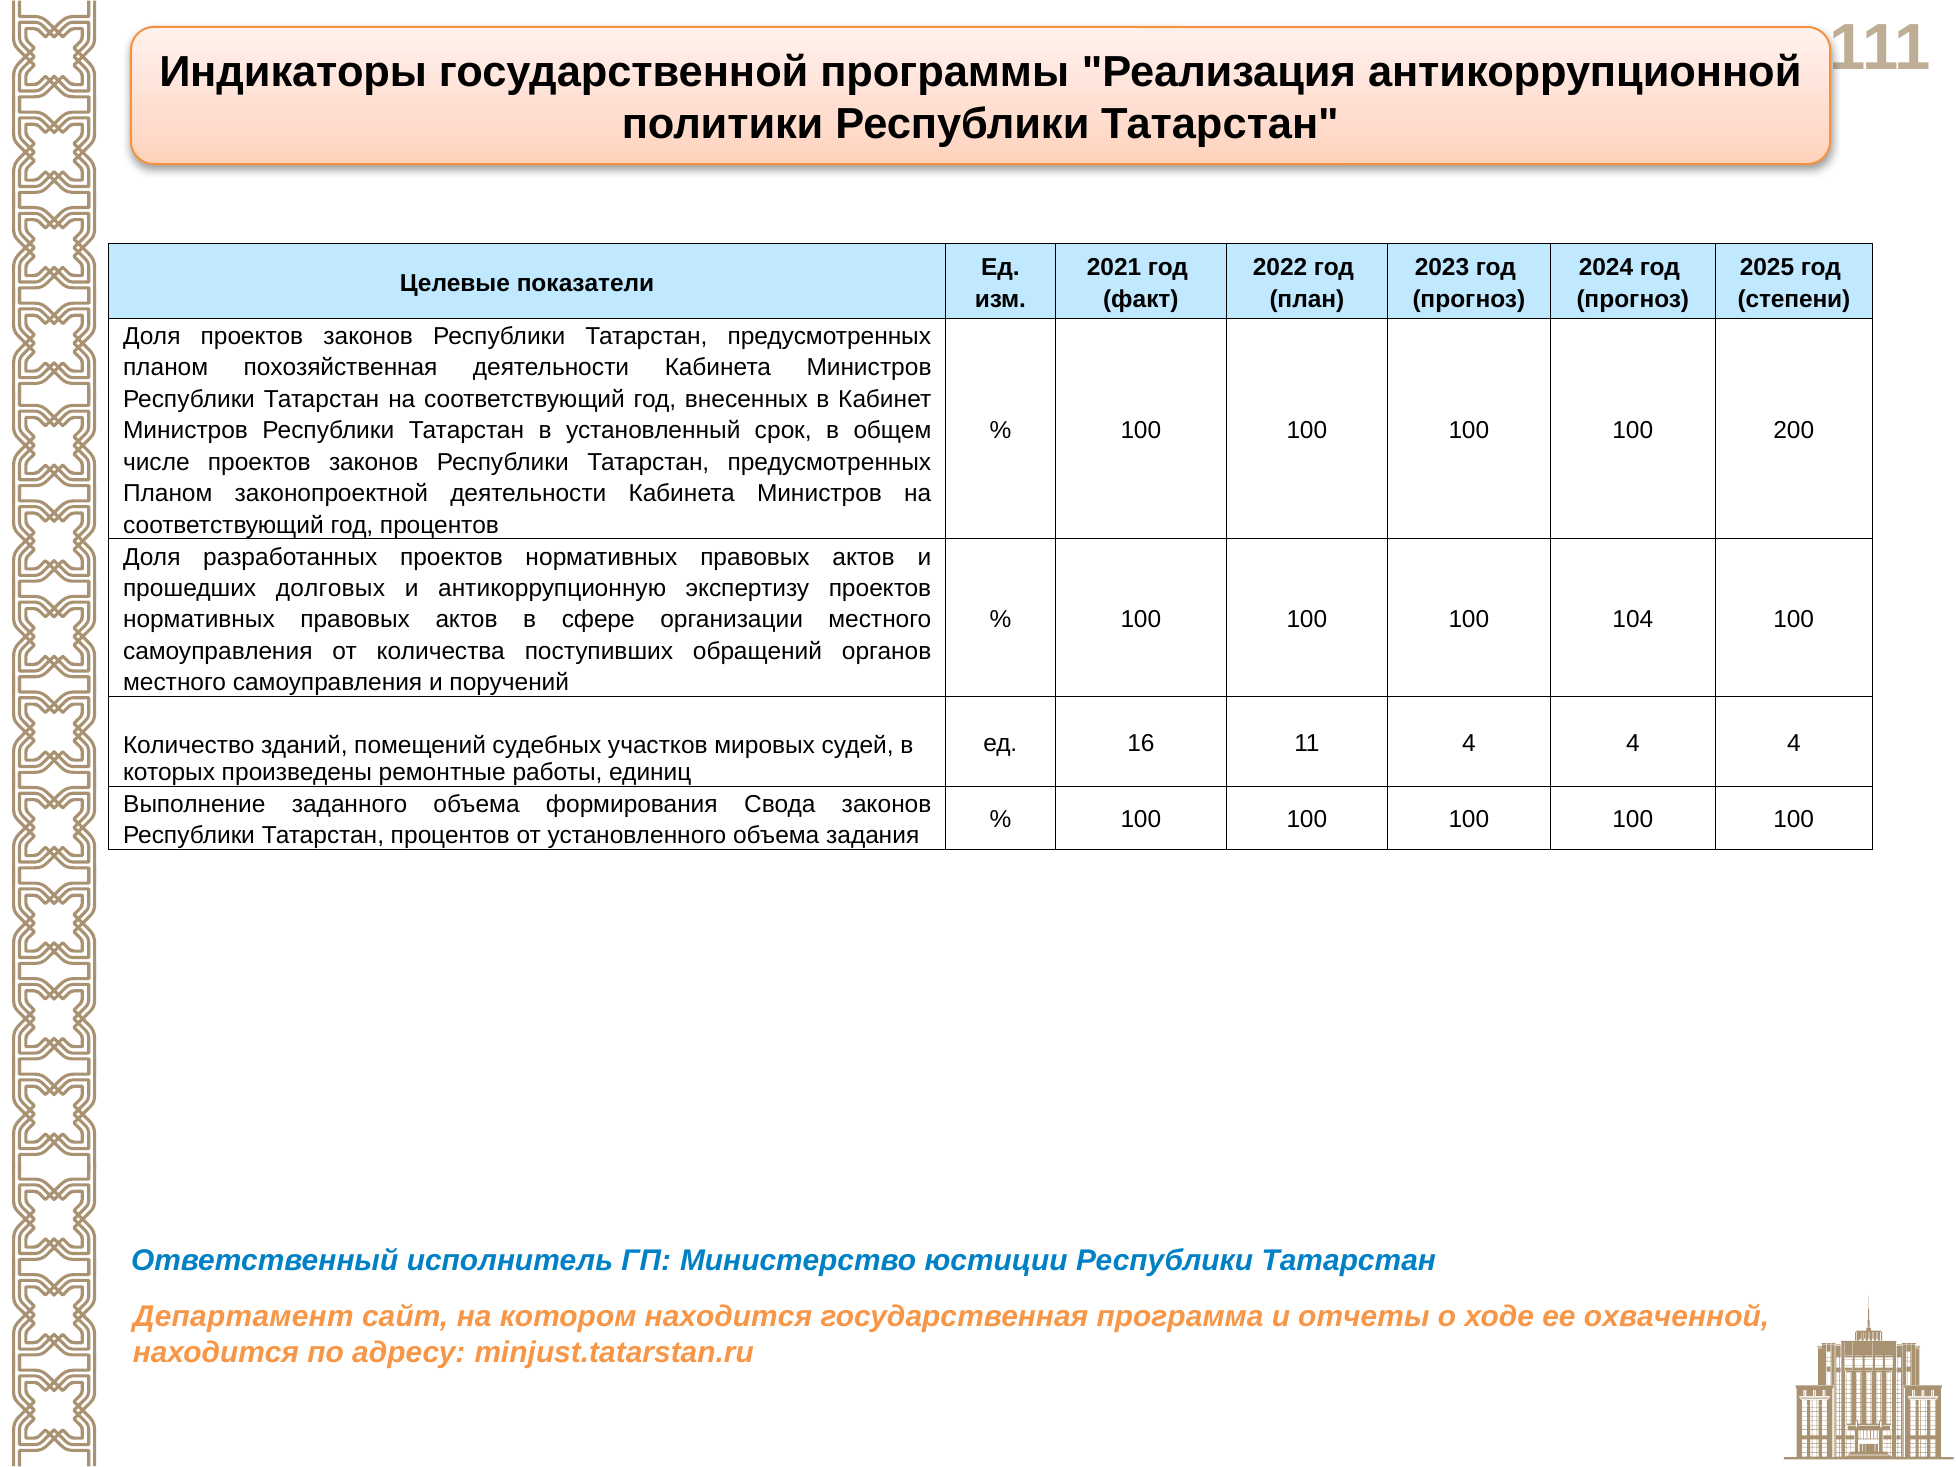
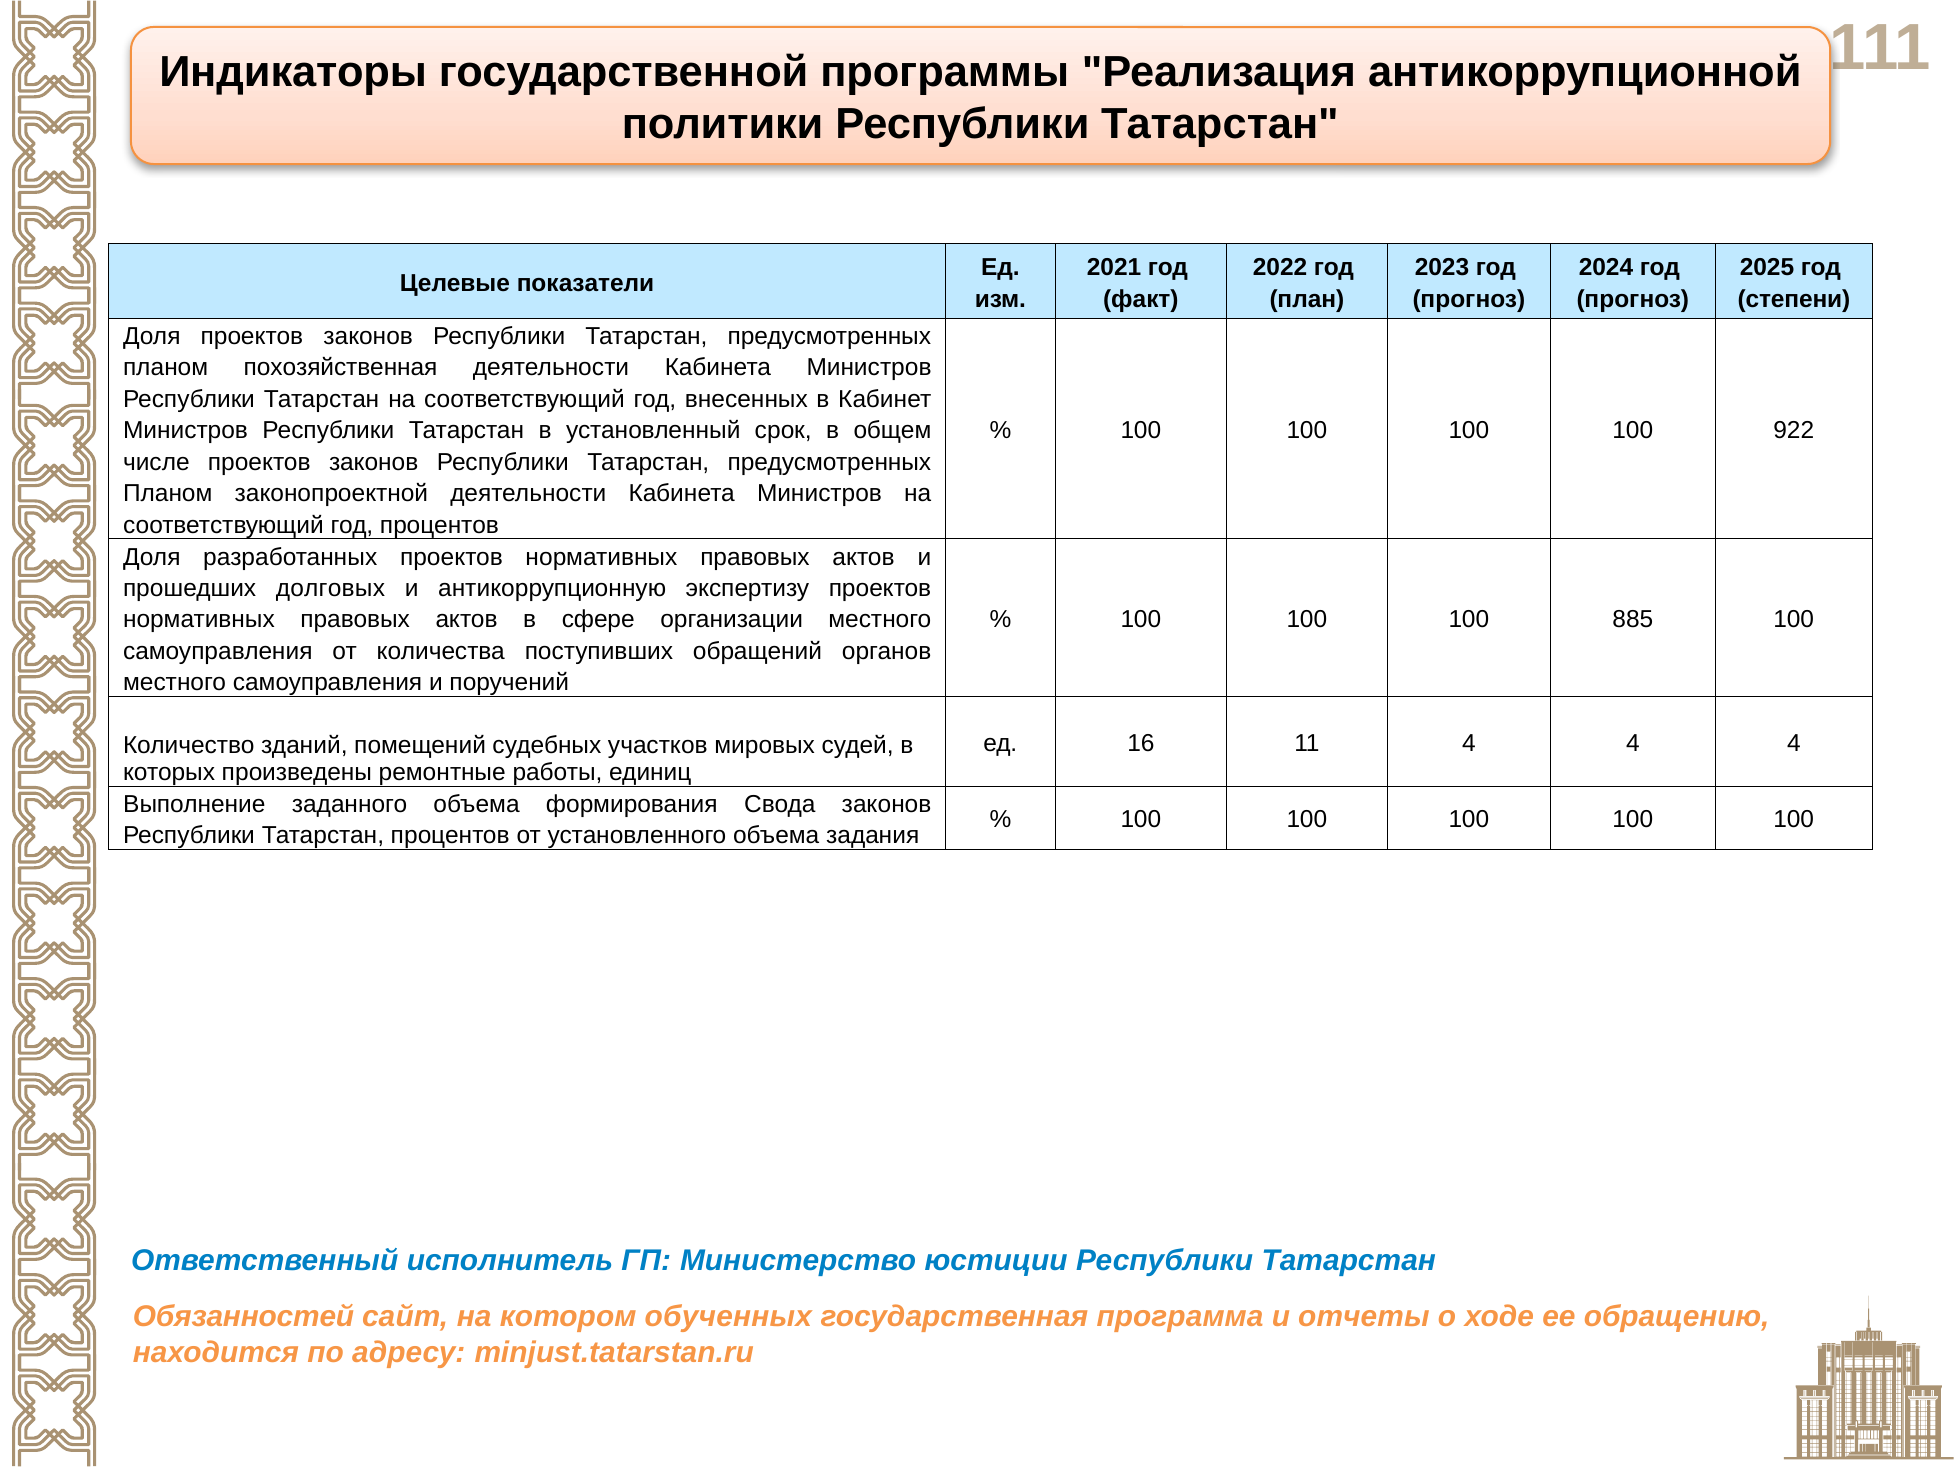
200: 200 -> 922
104: 104 -> 885
Департамент: Департамент -> Обязанностей
котором находится: находится -> обученных
охваченной: охваченной -> обращению
